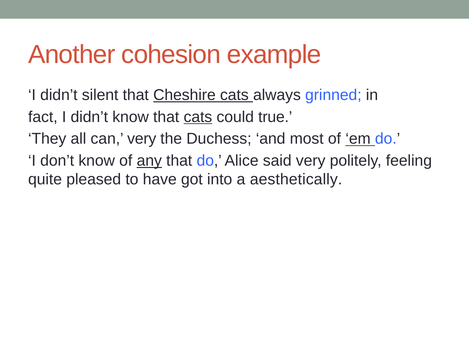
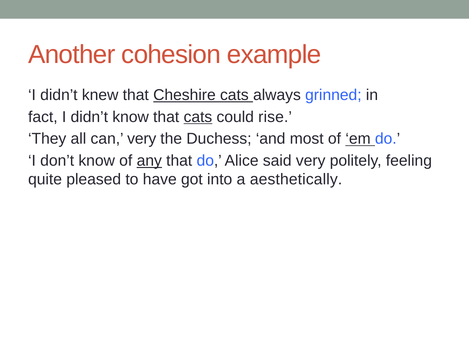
silent: silent -> knew
true: true -> rise
